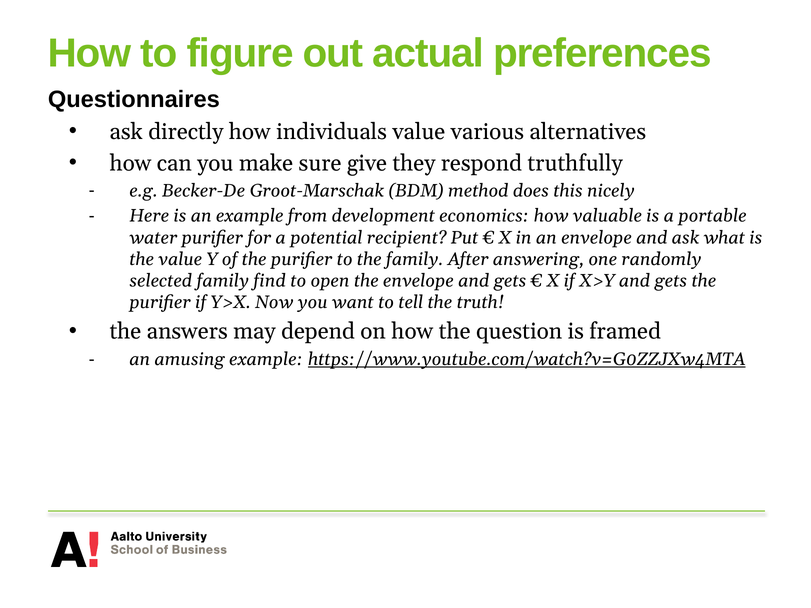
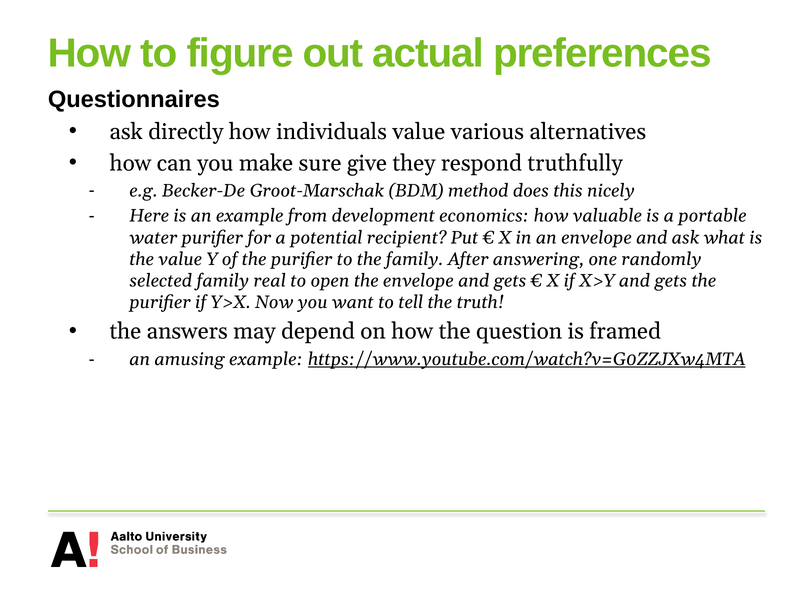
find: find -> real
